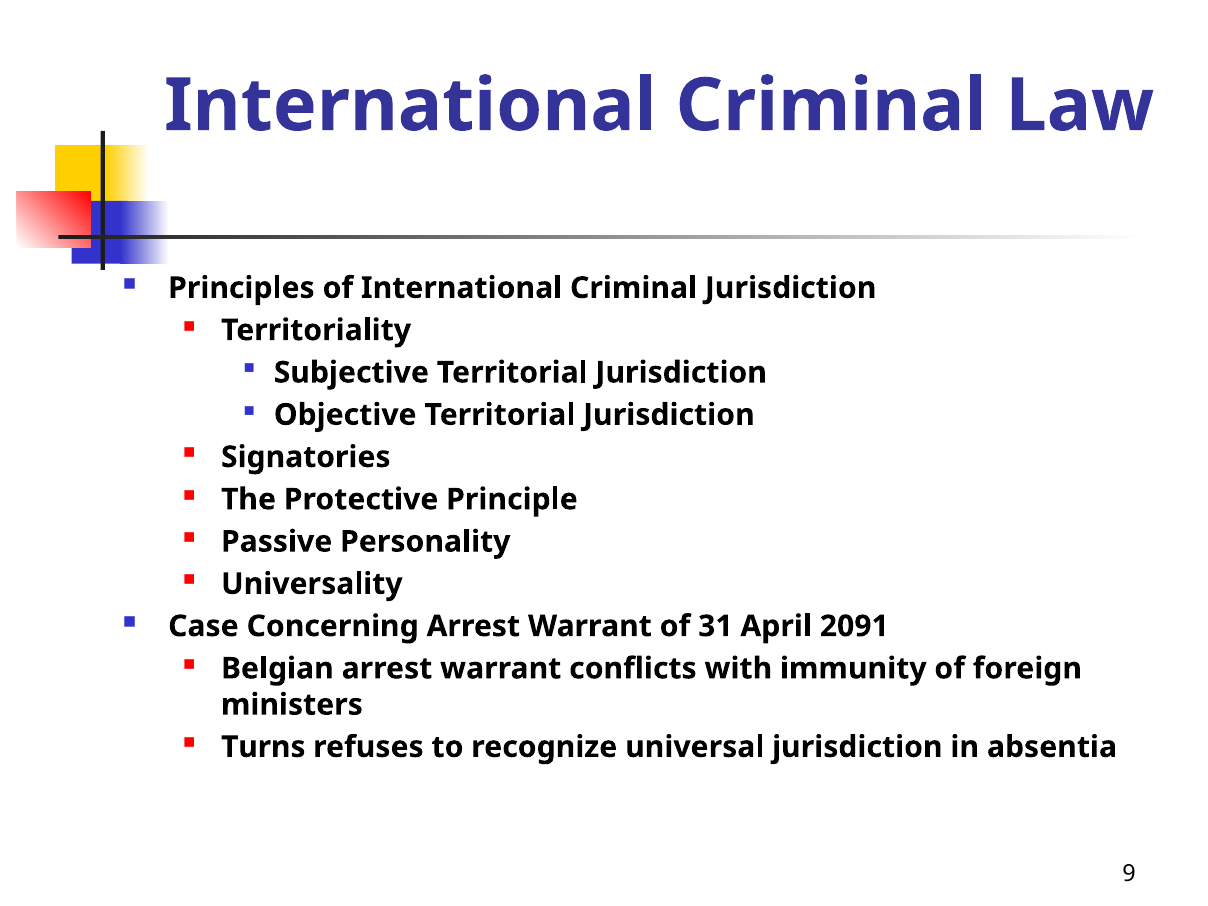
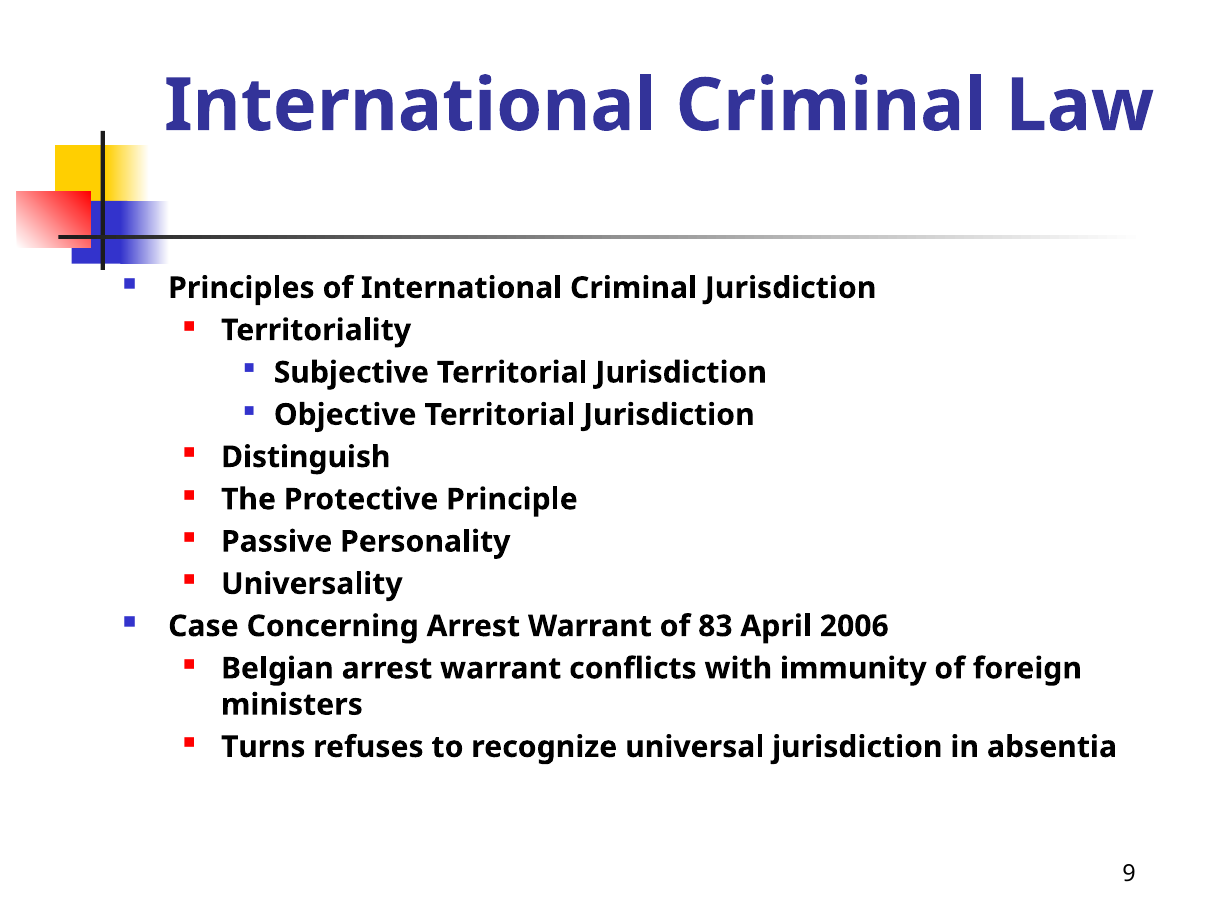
Signatories: Signatories -> Distinguish
31: 31 -> 83
2091: 2091 -> 2006
